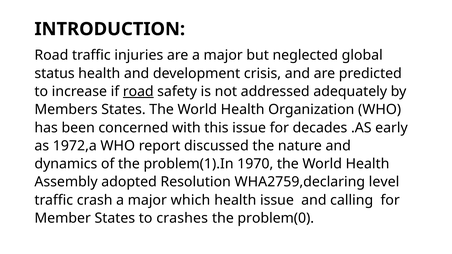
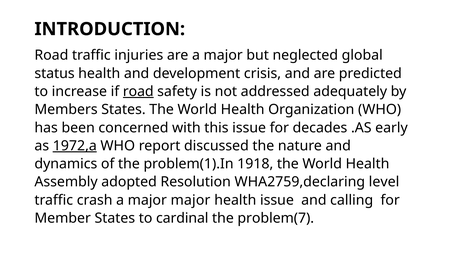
1972,a underline: none -> present
1970: 1970 -> 1918
major which: which -> major
crashes: crashes -> cardinal
problem(0: problem(0 -> problem(7
